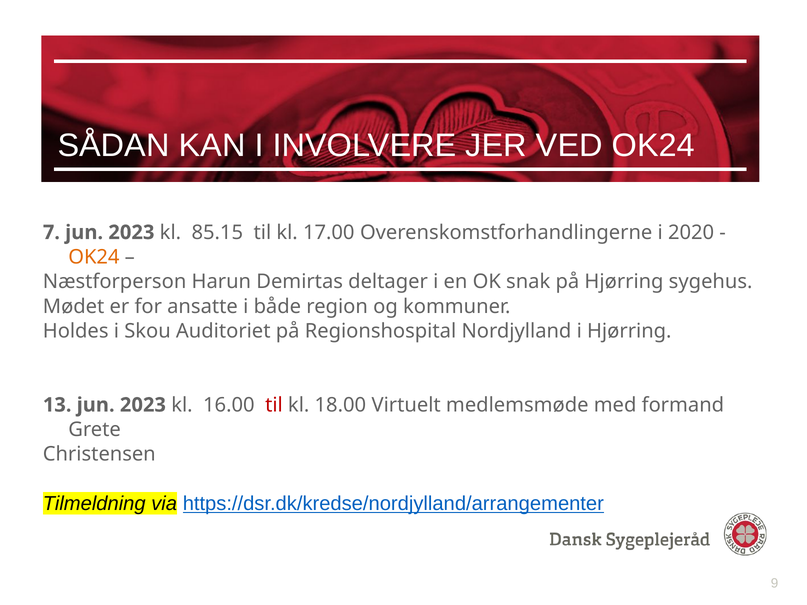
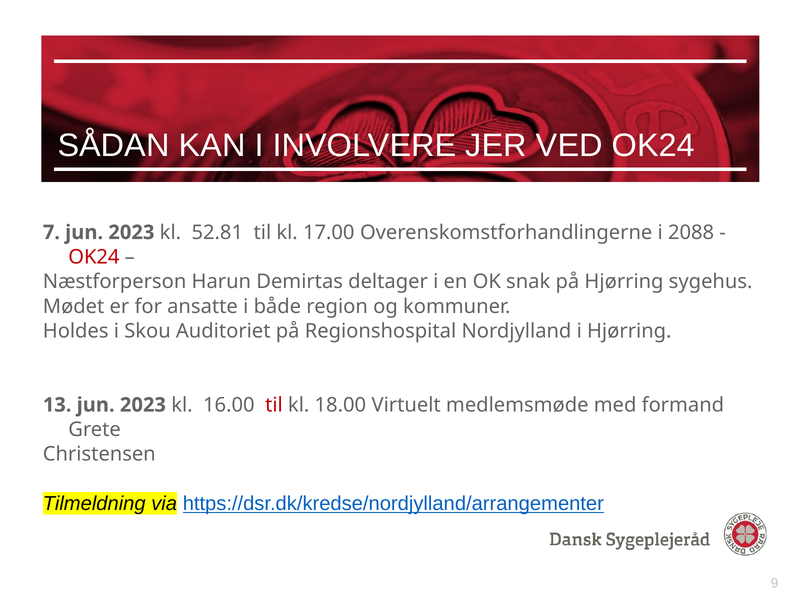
85.15: 85.15 -> 52.81
2020: 2020 -> 2088
OK24 at (94, 257) colour: orange -> red
